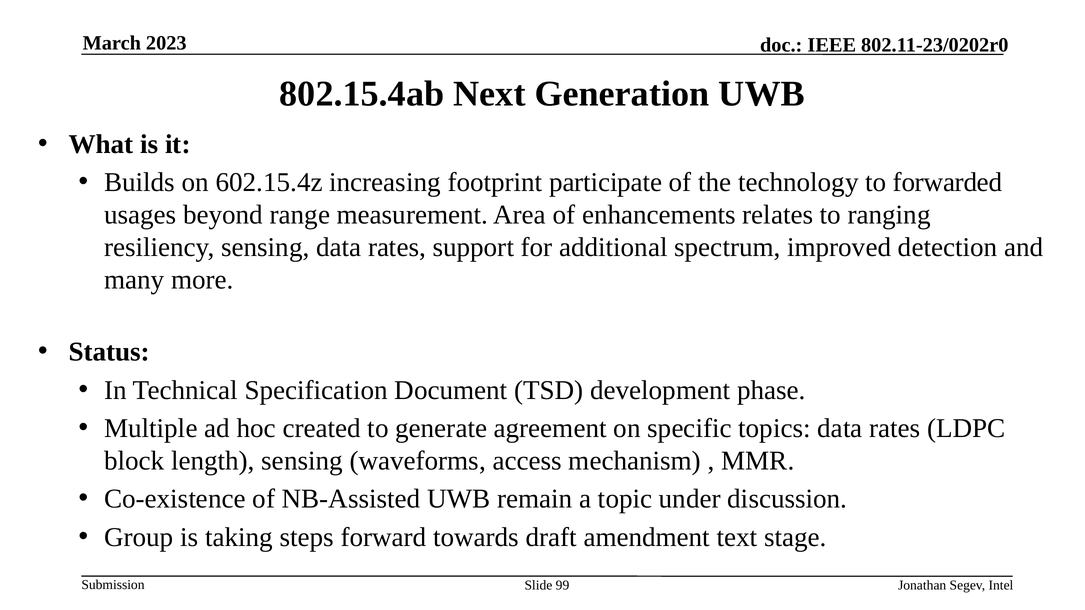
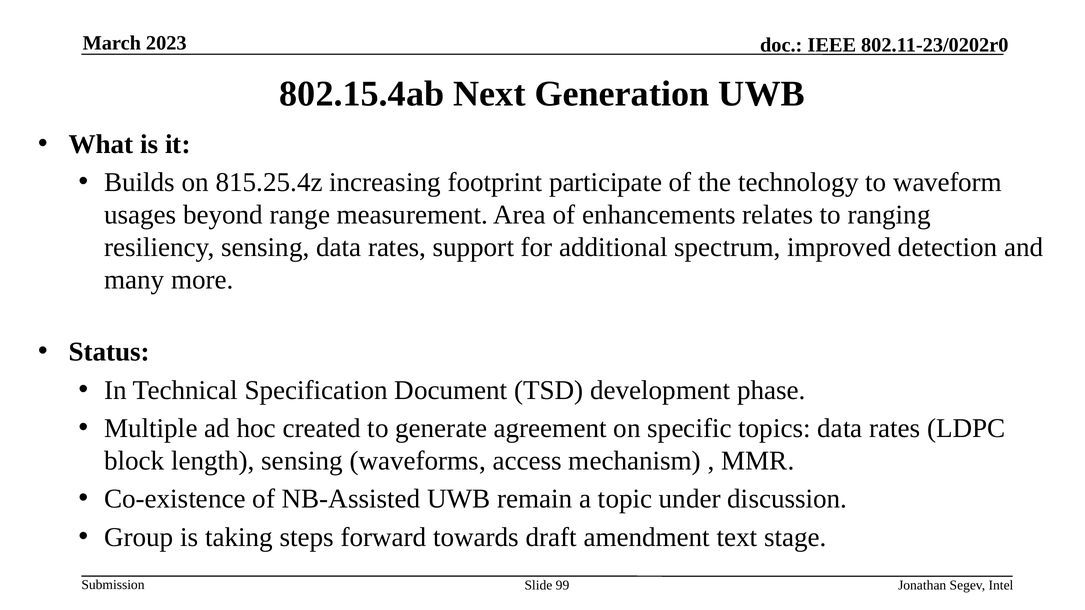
602.15.4z: 602.15.4z -> 815.25.4z
forwarded: forwarded -> waveform
